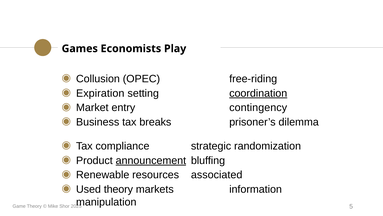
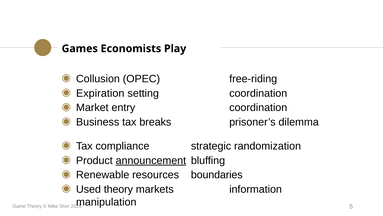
coordination at (258, 93) underline: present -> none
entry contingency: contingency -> coordination
associated: associated -> boundaries
